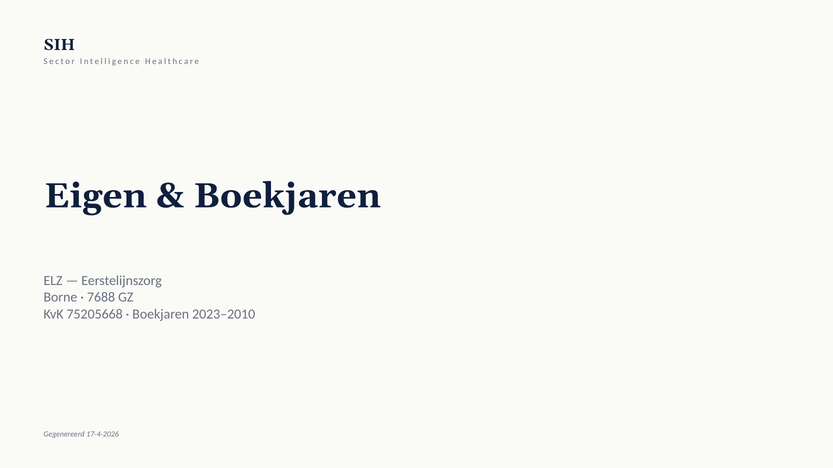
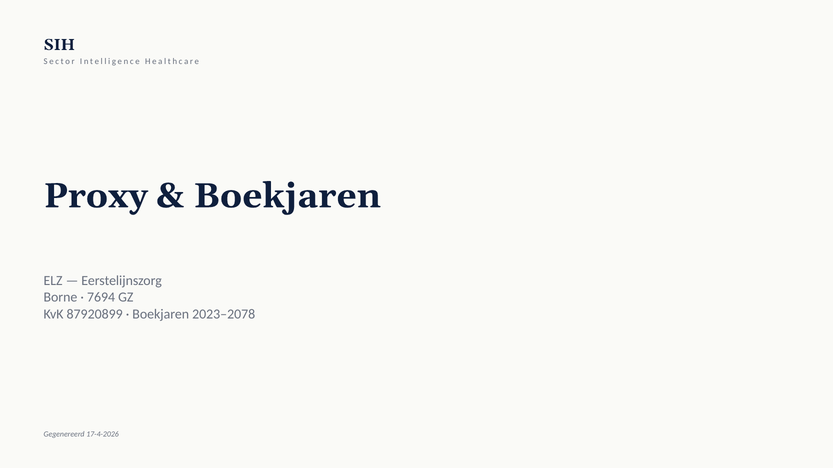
Eigen: Eigen -> Proxy
7688: 7688 -> 7694
75205668: 75205668 -> 87920899
2023–2010: 2023–2010 -> 2023–2078
